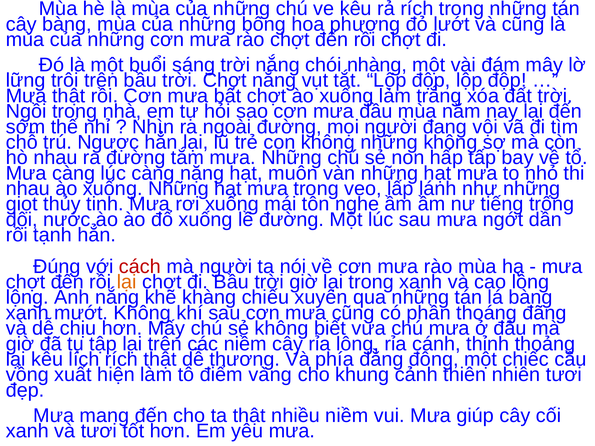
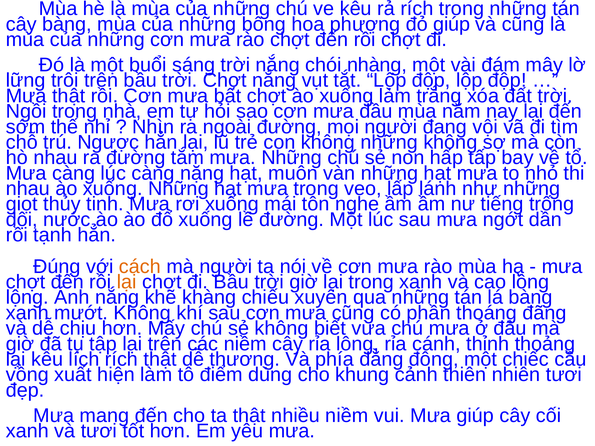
đỏ lướt: lướt -> giúp
cách colour: red -> orange
vàng: vàng -> dùng
